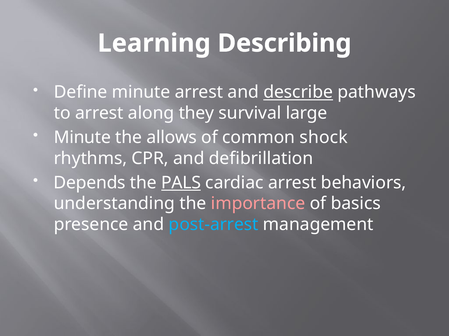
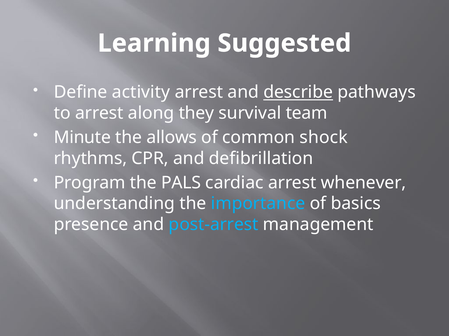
Describing: Describing -> Suggested
Define minute: minute -> activity
large: large -> team
Depends: Depends -> Program
PALS underline: present -> none
behaviors: behaviors -> whenever
importance colour: pink -> light blue
